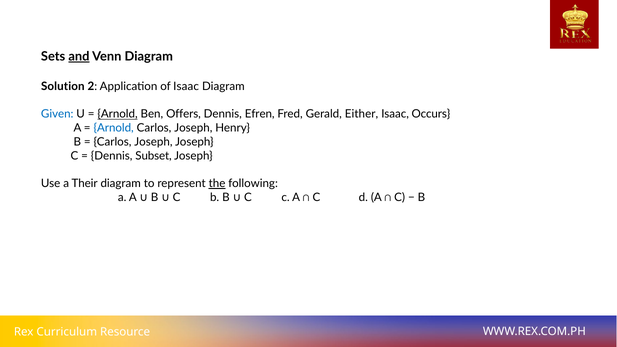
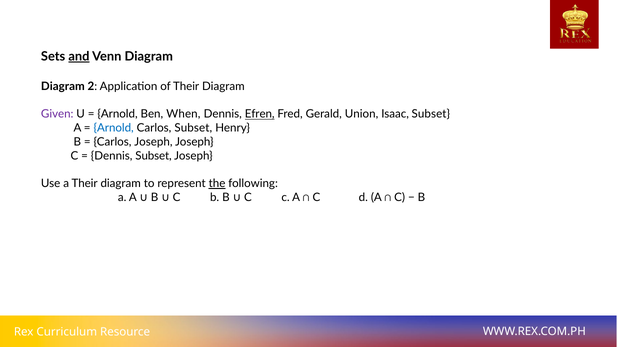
Solution at (63, 86): Solution -> Diagram
of Isaac: Isaac -> Their
Given colour: blue -> purple
Arnold at (118, 114) underline: present -> none
Offers: Offers -> When
Efren underline: none -> present
Either: Either -> Union
Isaac Occurs: Occurs -> Subset
Joseph at (193, 128): Joseph -> Subset
